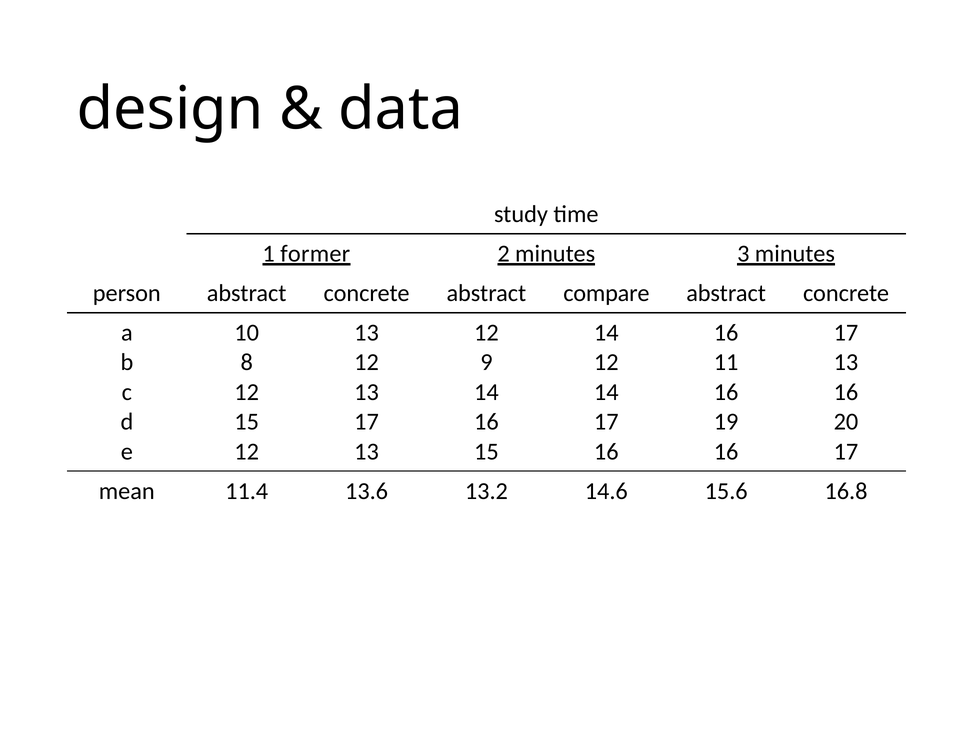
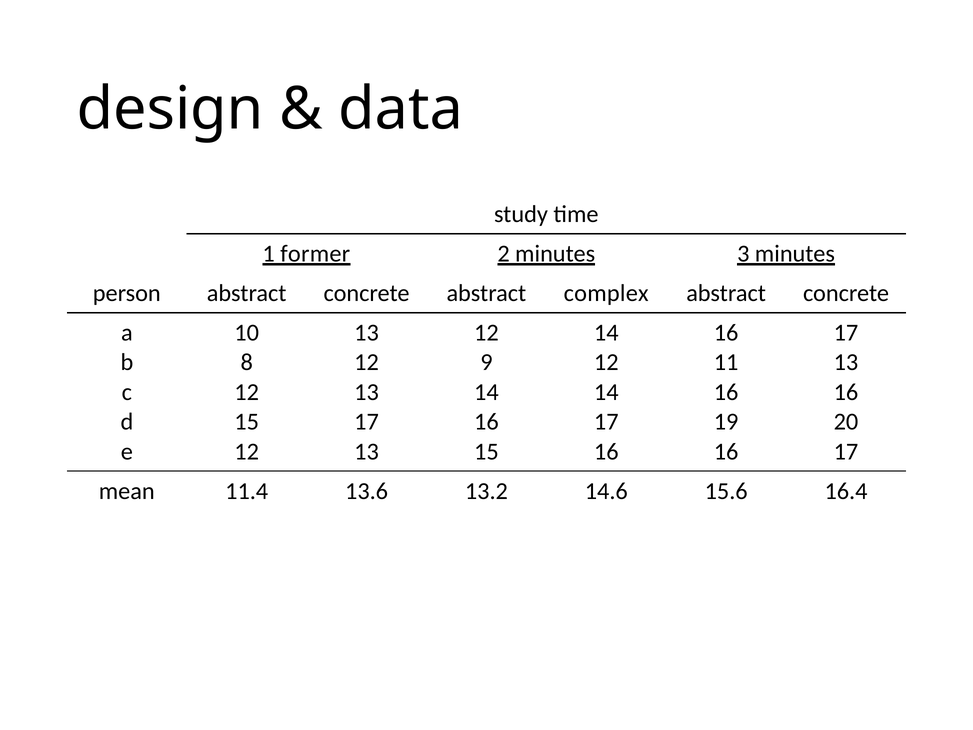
compare: compare -> complex
16.8: 16.8 -> 16.4
